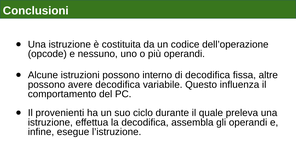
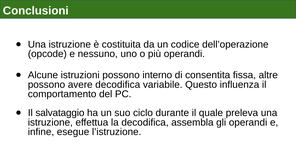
di decodifica: decodifica -> consentita
provenienti: provenienti -> salvataggio
